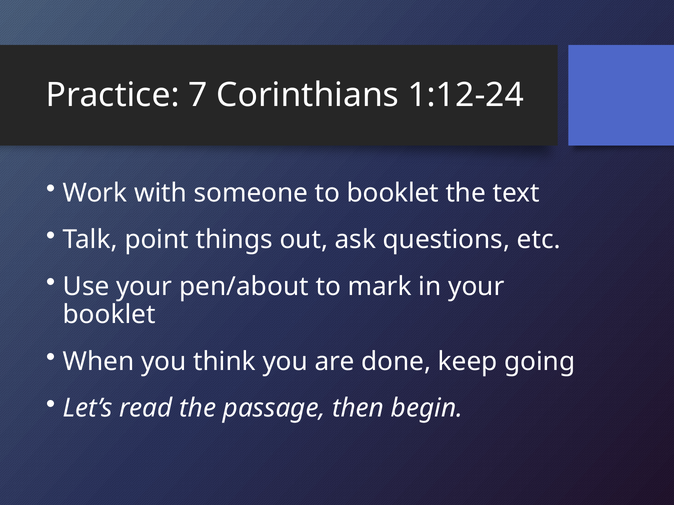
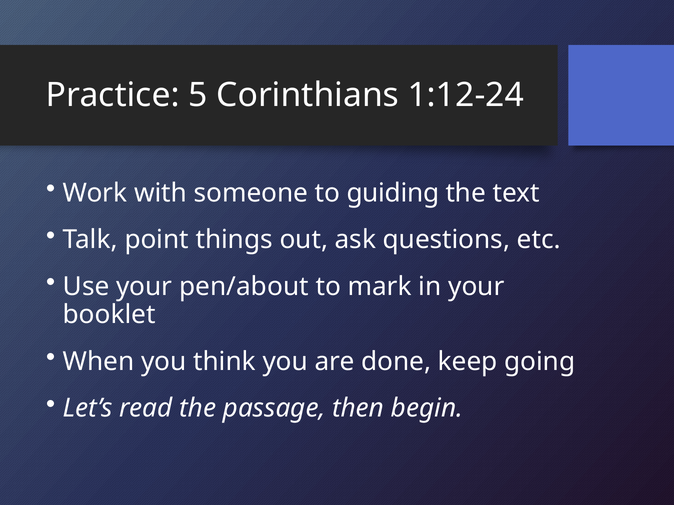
7: 7 -> 5
to booklet: booklet -> guiding
